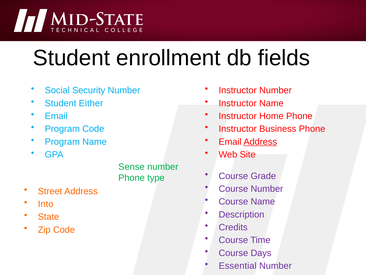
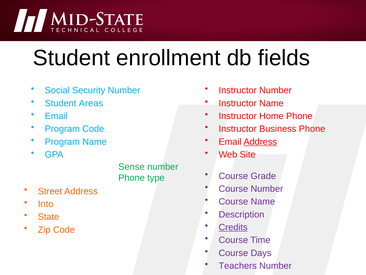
Either: Either -> Areas
Credits underline: none -> present
Essential: Essential -> Teachers
